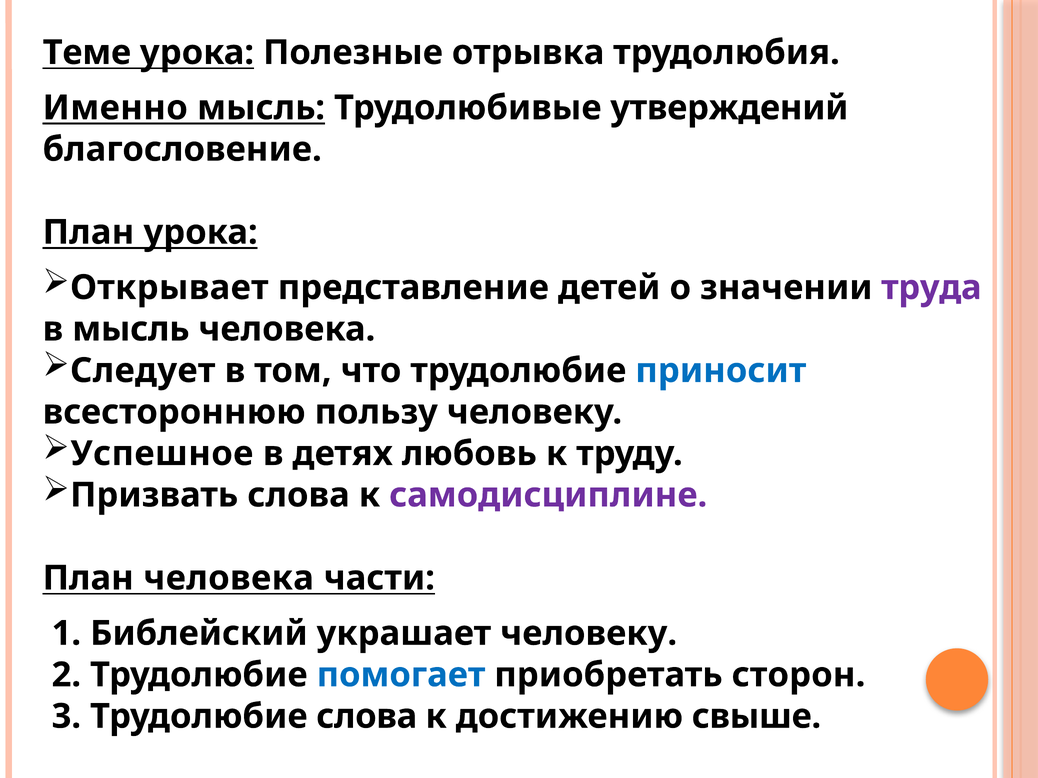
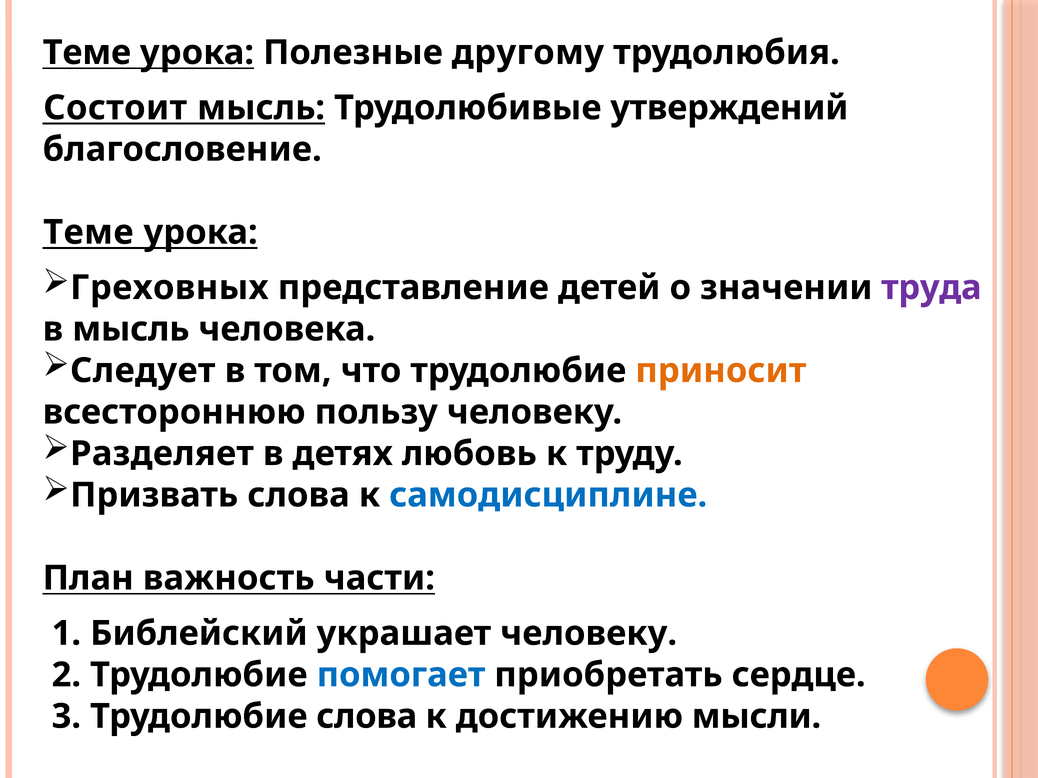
отрывка: отрывка -> другому
Именно: Именно -> Состоит
План at (88, 232): План -> Теме
Открывает: Открывает -> Греховных
приносит colour: blue -> orange
Успешное: Успешное -> Разделяет
самодисциплине colour: purple -> blue
План человека: человека -> важность
сторон: сторон -> сердце
свыше: свыше -> мысли
